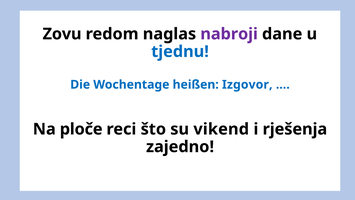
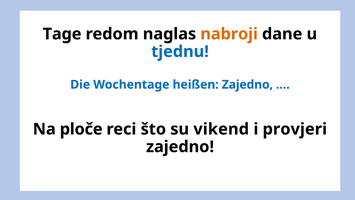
Zovu: Zovu -> Tage
nabroji colour: purple -> orange
heißen Izgovor: Izgovor -> Zajedno
rješenja: rješenja -> provjeri
